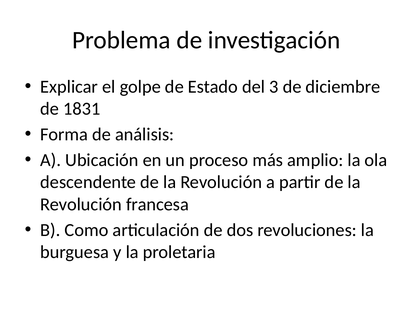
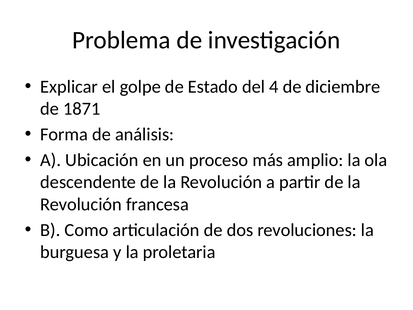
3: 3 -> 4
1831: 1831 -> 1871
